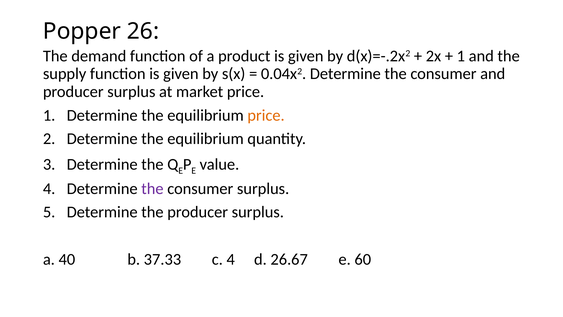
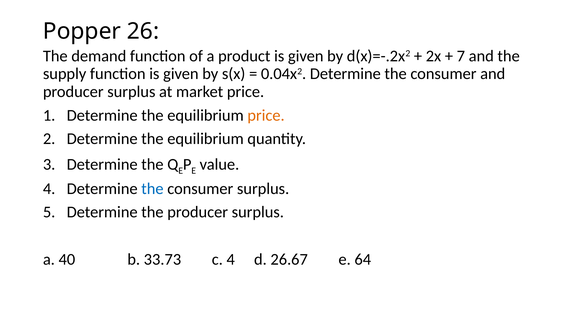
1 at (461, 56): 1 -> 7
the at (152, 188) colour: purple -> blue
37.33: 37.33 -> 33.73
60: 60 -> 64
